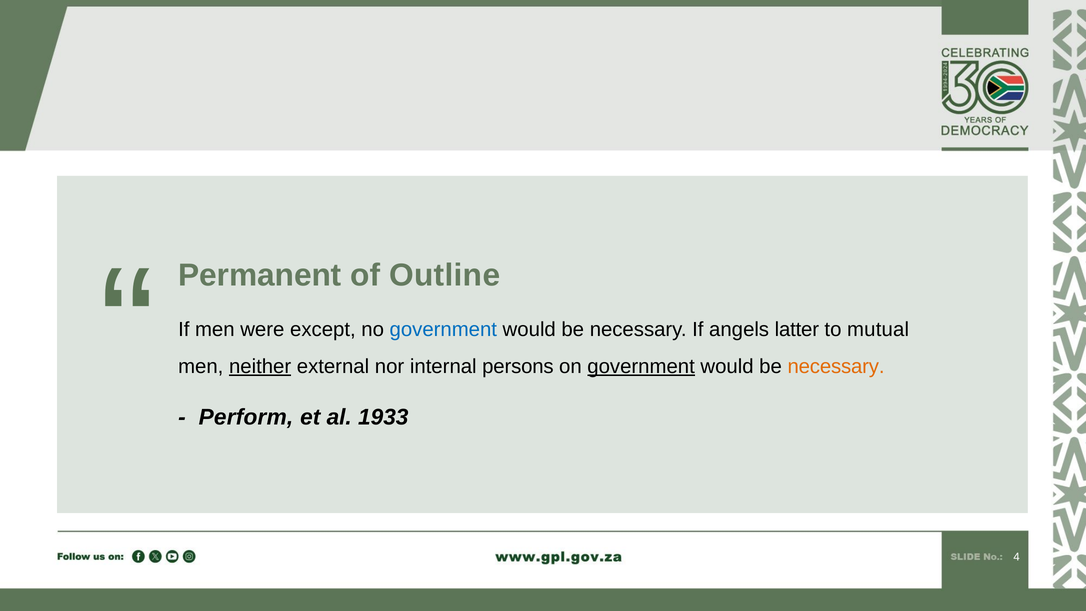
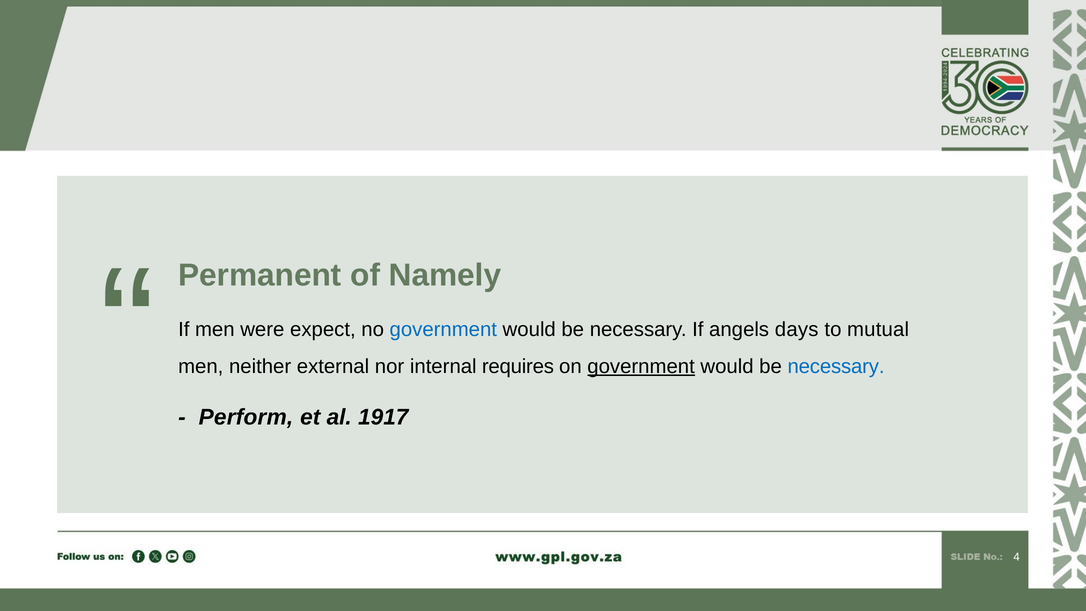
Outline: Outline -> Namely
except: except -> expect
latter: latter -> days
neither underline: present -> none
persons: persons -> requires
necessary at (836, 366) colour: orange -> blue
1933: 1933 -> 1917
